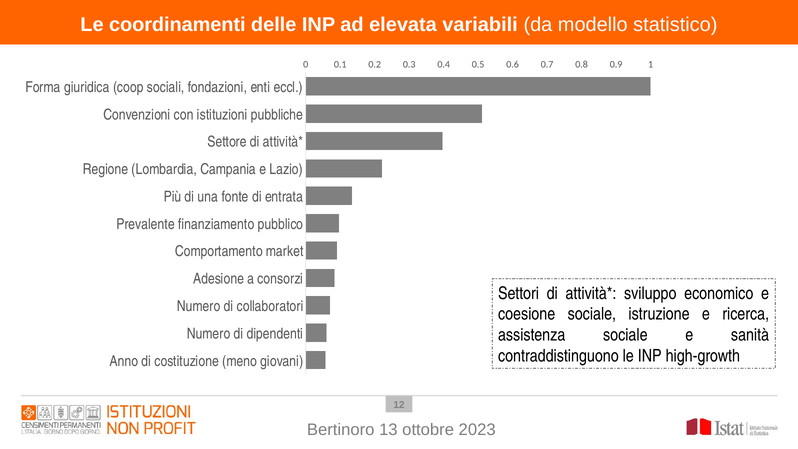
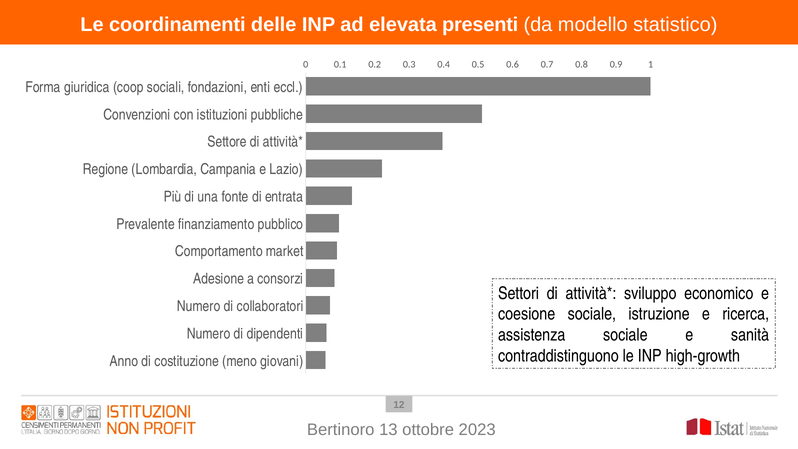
variabili: variabili -> presenti
